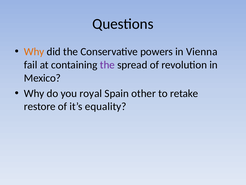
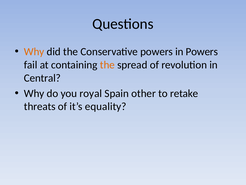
in Vienna: Vienna -> Powers
the at (107, 65) colour: purple -> orange
Mexico: Mexico -> Central
restore: restore -> threats
